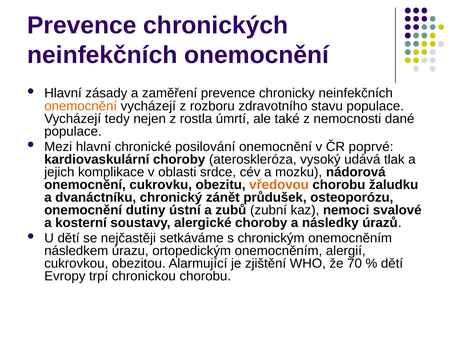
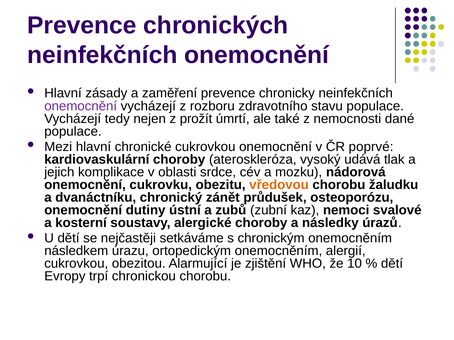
onemocnění at (81, 106) colour: orange -> purple
rostla: rostla -> prožít
chronické posilování: posilování -> cukrovkou
70: 70 -> 10
